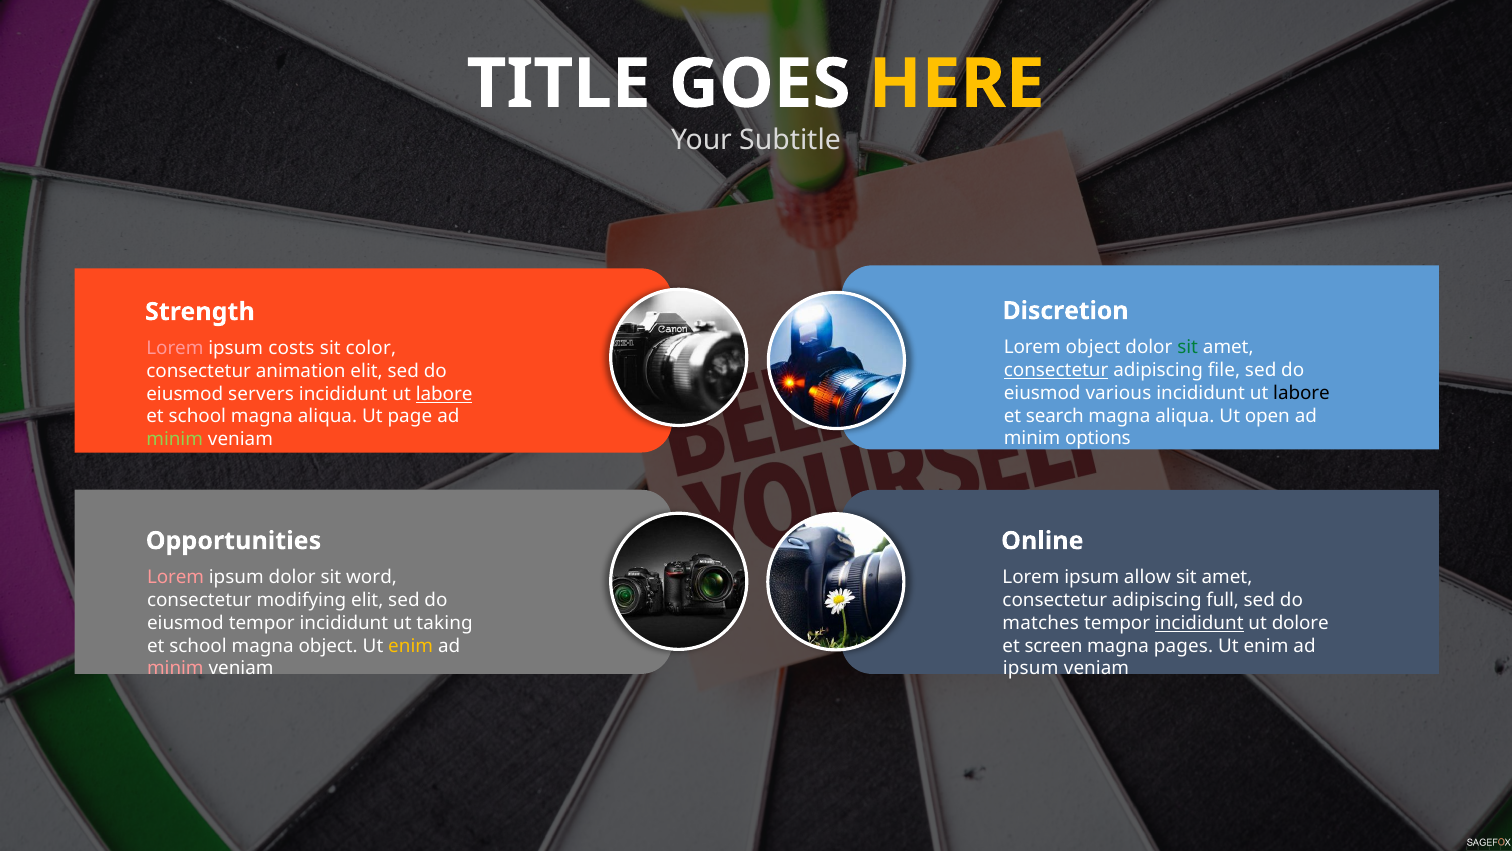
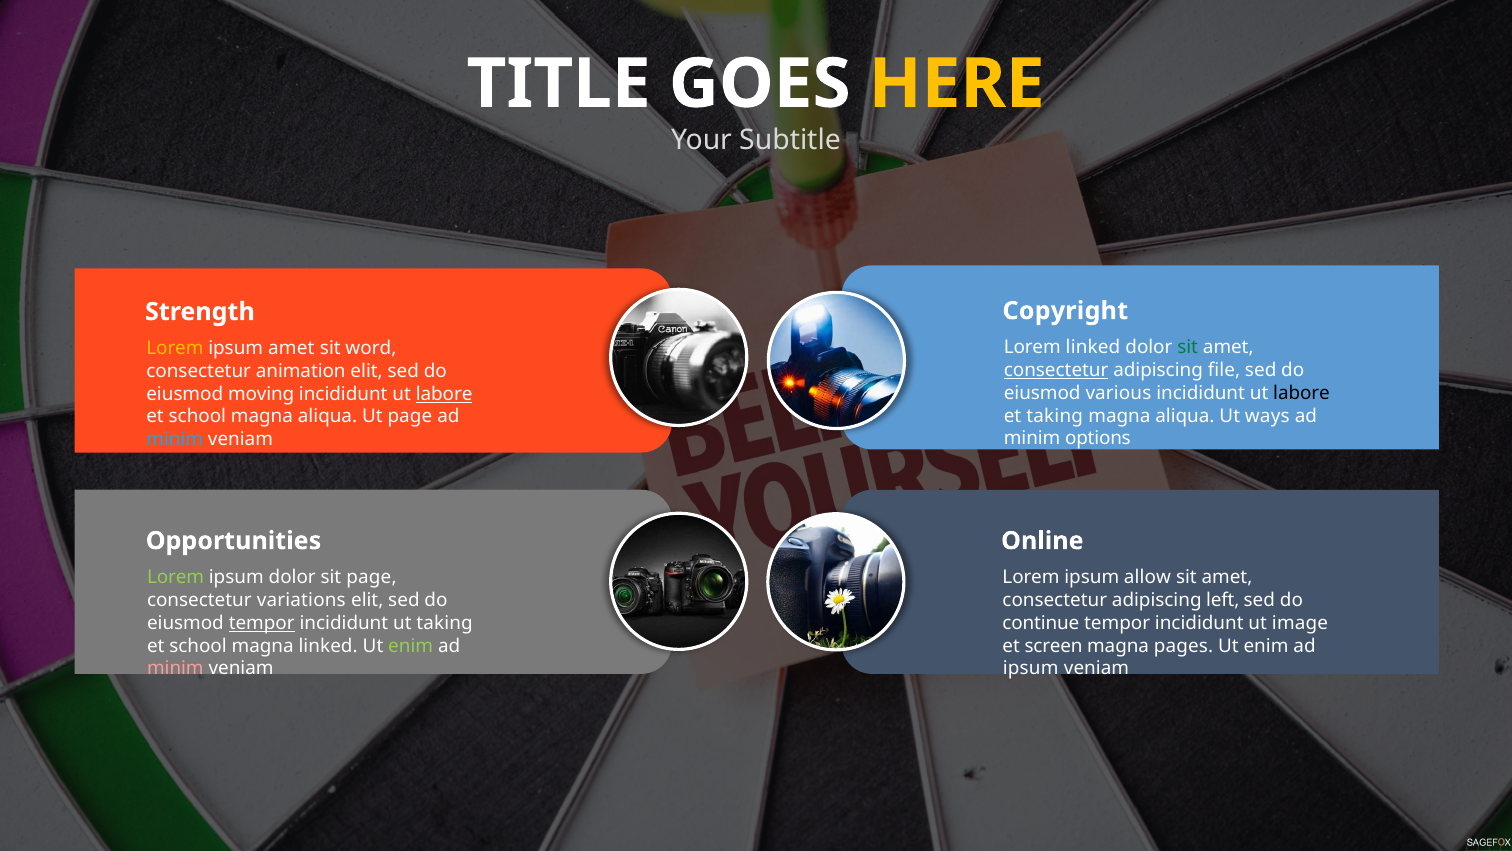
Discretion: Discretion -> Copyright
Lorem object: object -> linked
Lorem at (175, 348) colour: pink -> yellow
ipsum costs: costs -> amet
color: color -> word
servers: servers -> moving
et search: search -> taking
open: open -> ways
minim at (175, 439) colour: light green -> light blue
Lorem at (176, 577) colour: pink -> light green
sit word: word -> page
modifying: modifying -> variations
full: full -> left
tempor at (262, 623) underline: none -> present
matches: matches -> continue
incididunt at (1199, 623) underline: present -> none
dolore: dolore -> image
magna object: object -> linked
enim at (411, 645) colour: yellow -> light green
